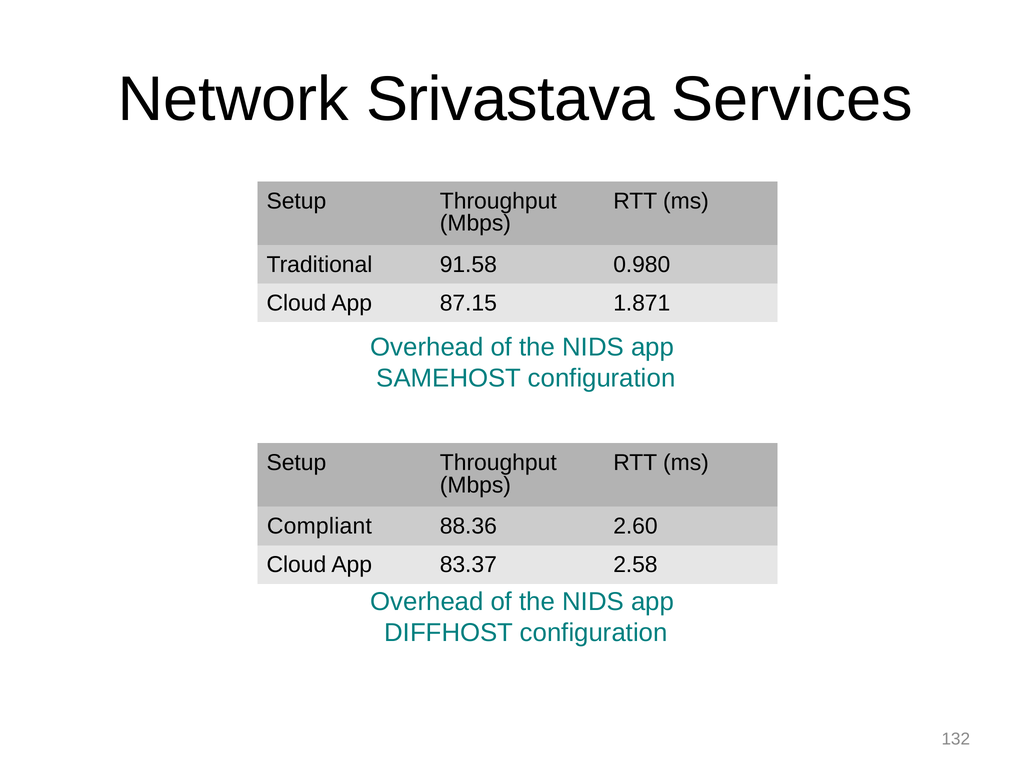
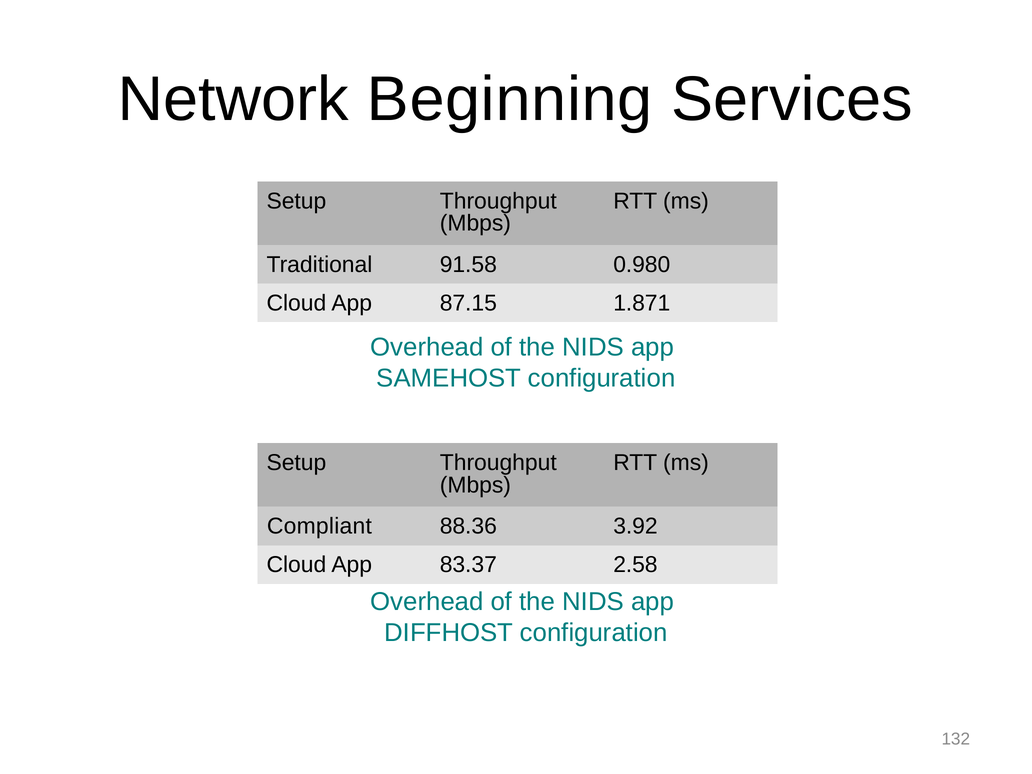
Srivastava: Srivastava -> Beginning
2.60: 2.60 -> 3.92
